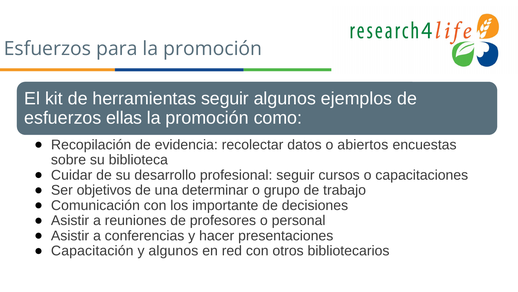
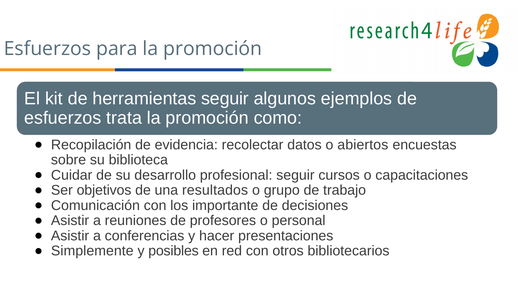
ellas: ellas -> trata
determinar: determinar -> resultados
Capacitación: Capacitación -> Simplemente
y algunos: algunos -> posibles
